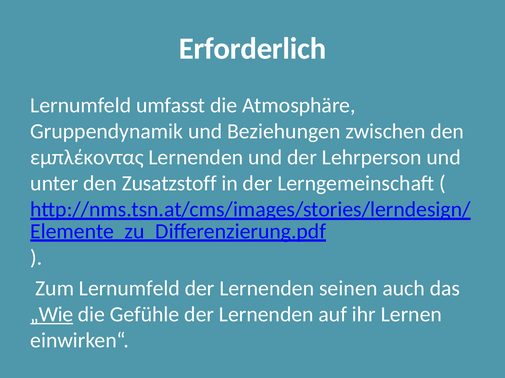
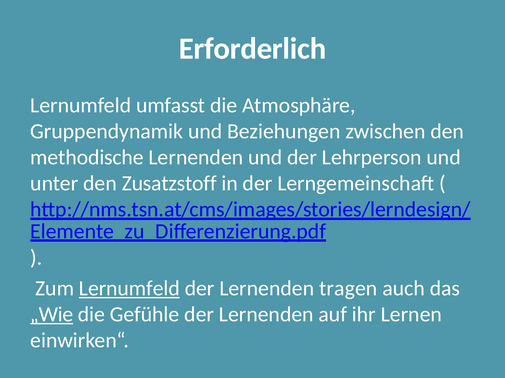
εμπλέκοντας: εμπλέκοντας -> methodische
Lernumfeld at (129, 289) underline: none -> present
seinen: seinen -> tragen
